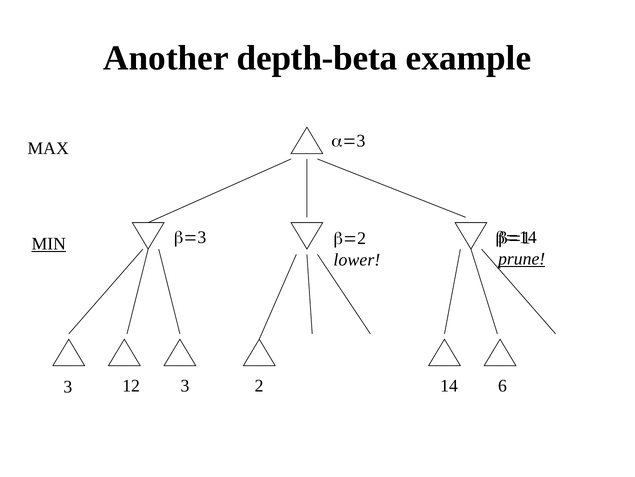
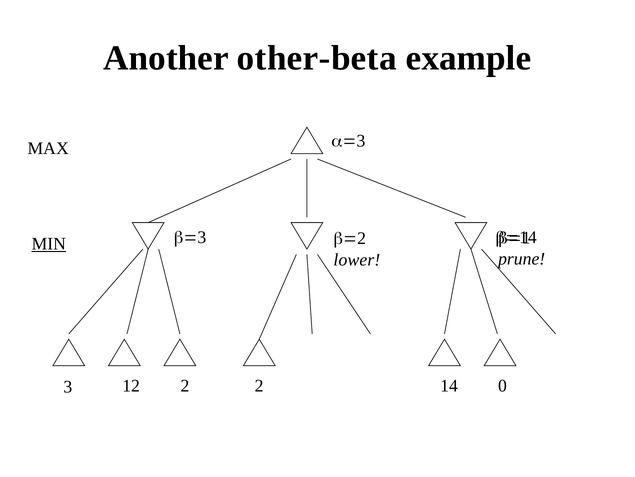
depth-beta: depth-beta -> other-beta
prune underline: present -> none
12 3: 3 -> 2
6: 6 -> 0
